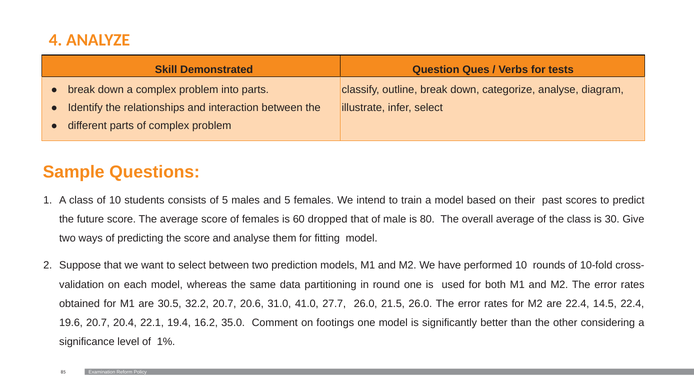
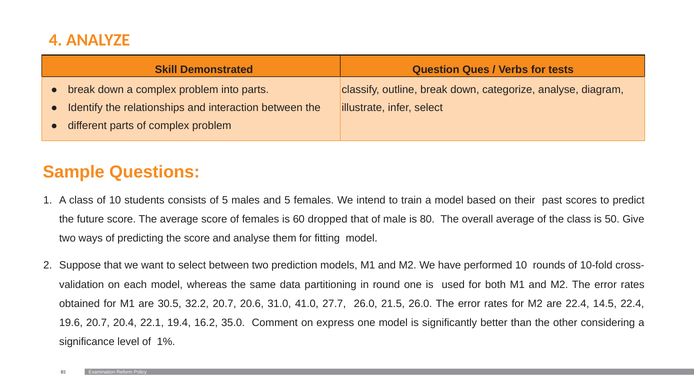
30: 30 -> 50
footings: footings -> express
